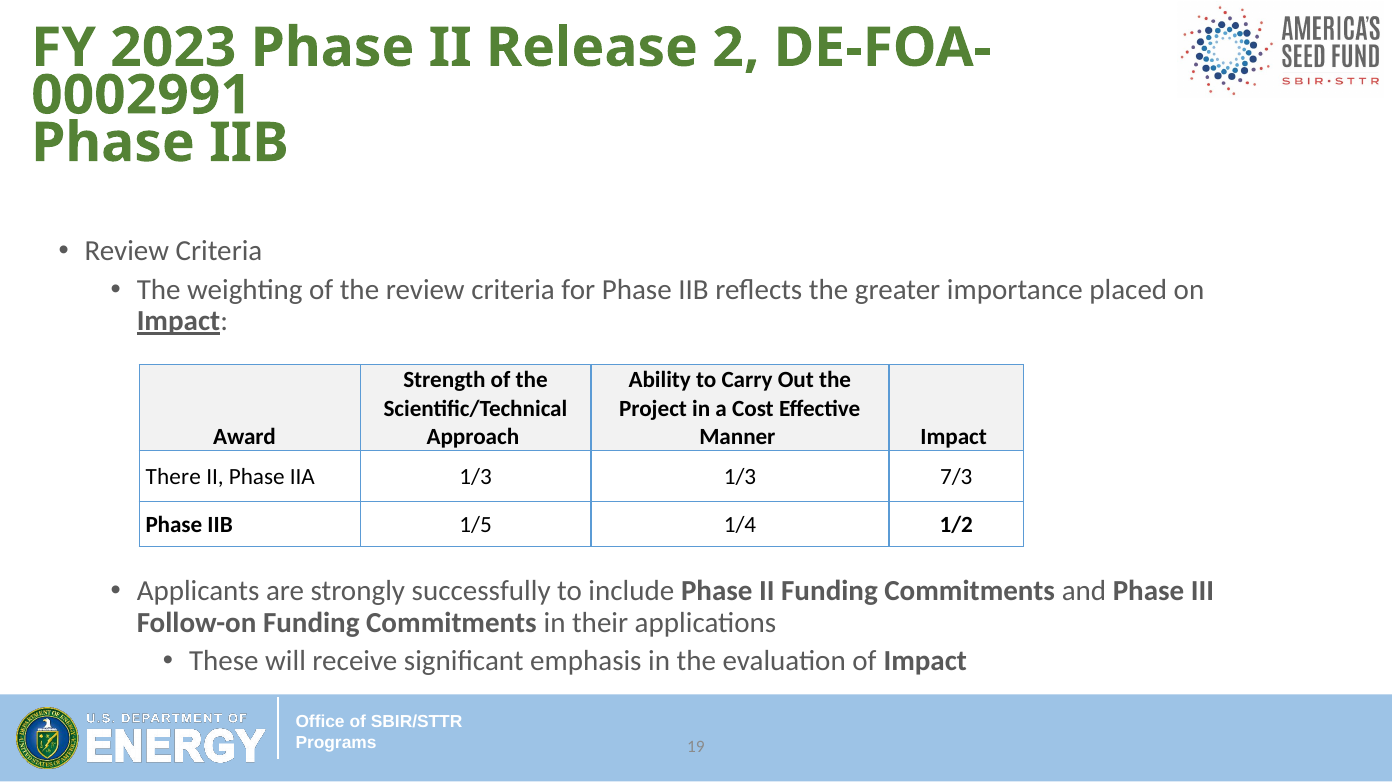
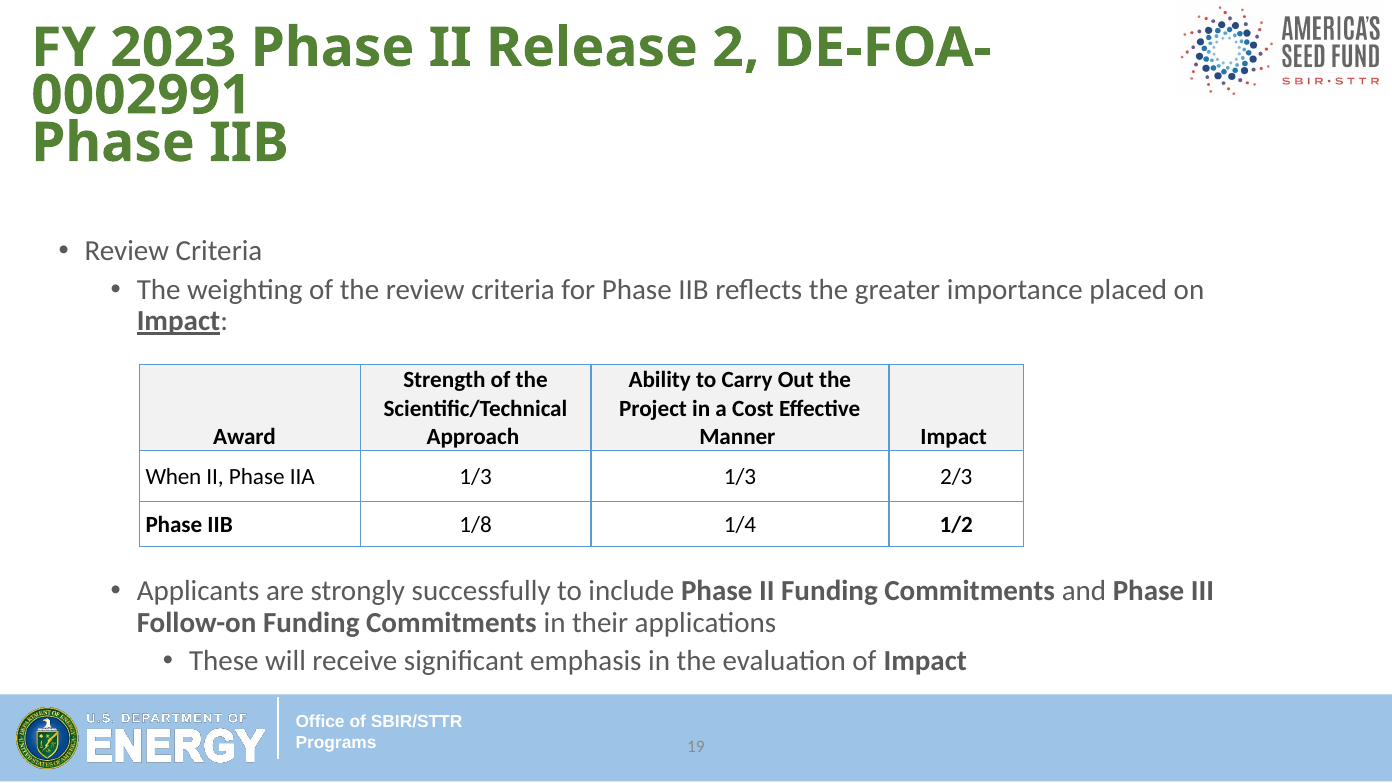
There: There -> When
7/3: 7/3 -> 2/3
1/5: 1/5 -> 1/8
